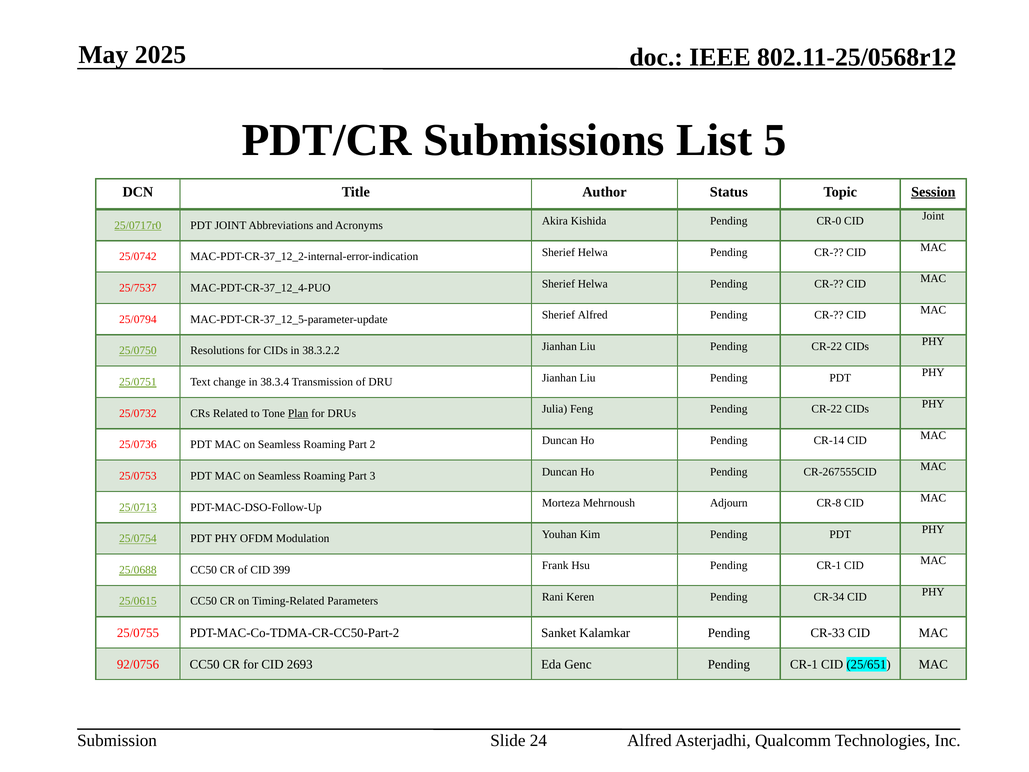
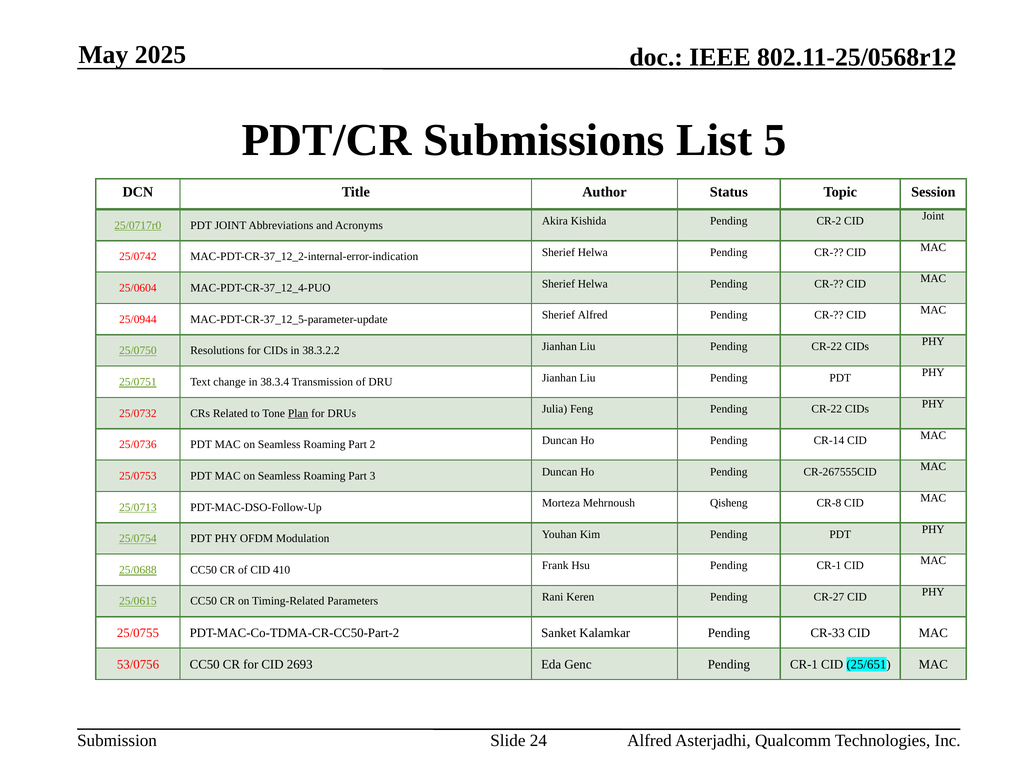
Session underline: present -> none
CR-0: CR-0 -> CR-2
25/7537: 25/7537 -> 25/0604
25/0794: 25/0794 -> 25/0944
Adjourn: Adjourn -> Qisheng
399: 399 -> 410
CR-34: CR-34 -> CR-27
92/0756: 92/0756 -> 53/0756
